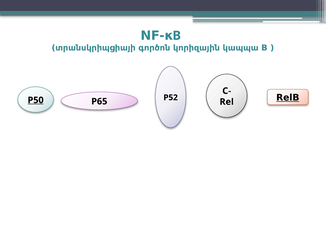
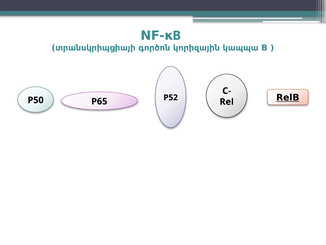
P50 underline: present -> none
